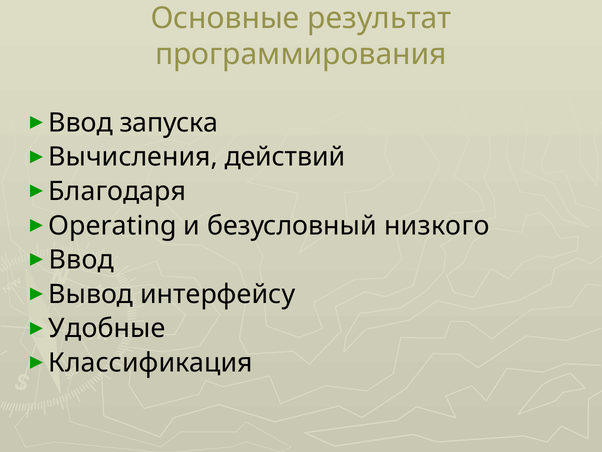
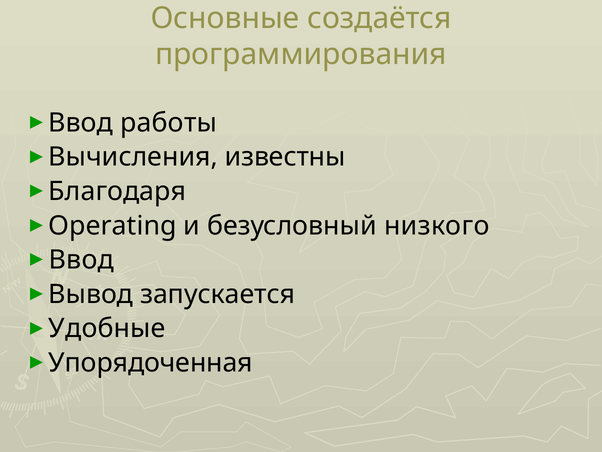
результат: результат -> создаётся
запуска: запуска -> работы
действий: действий -> известны
интерфейсу: интерфейсу -> запускается
Классификация: Классификация -> Упорядоченная
